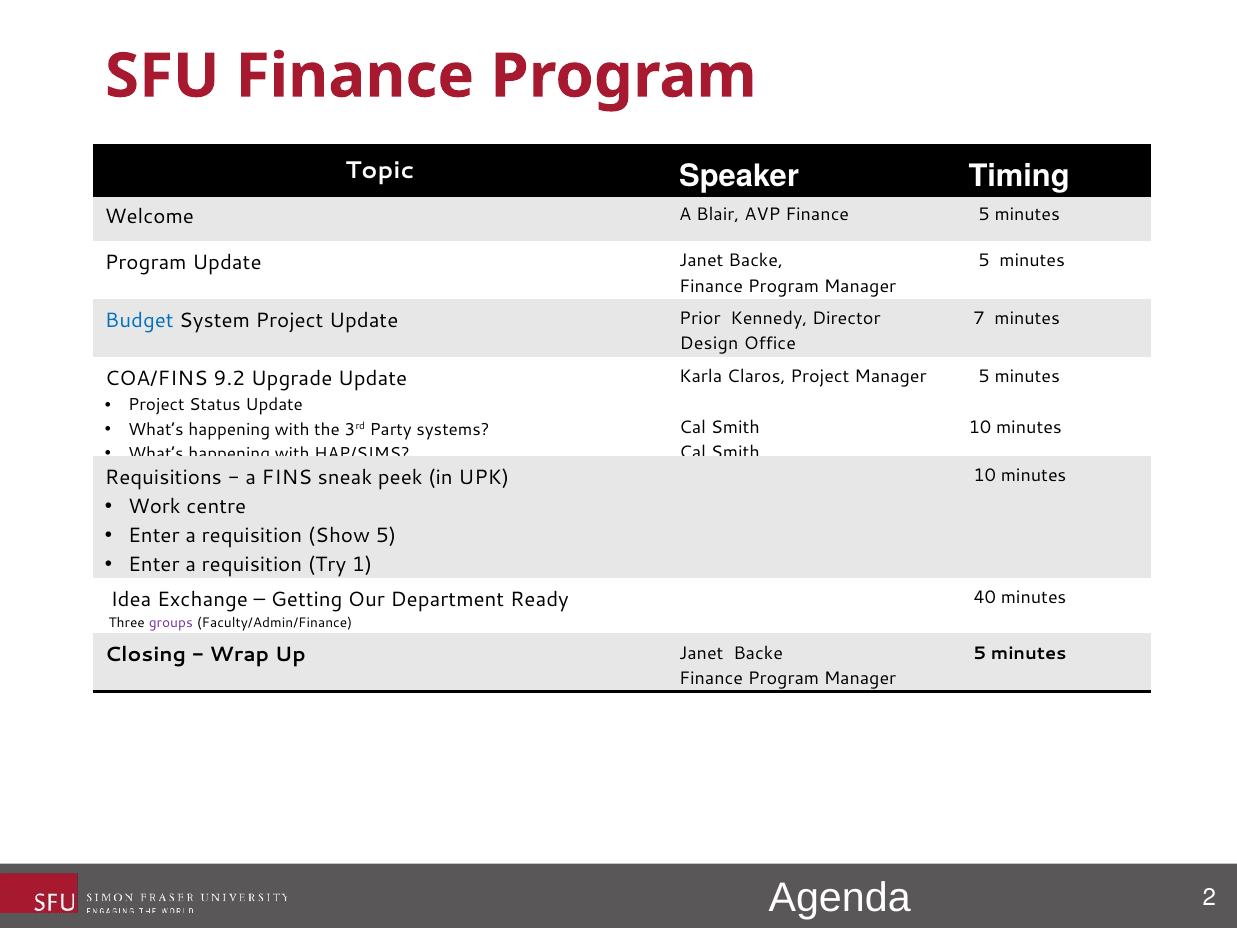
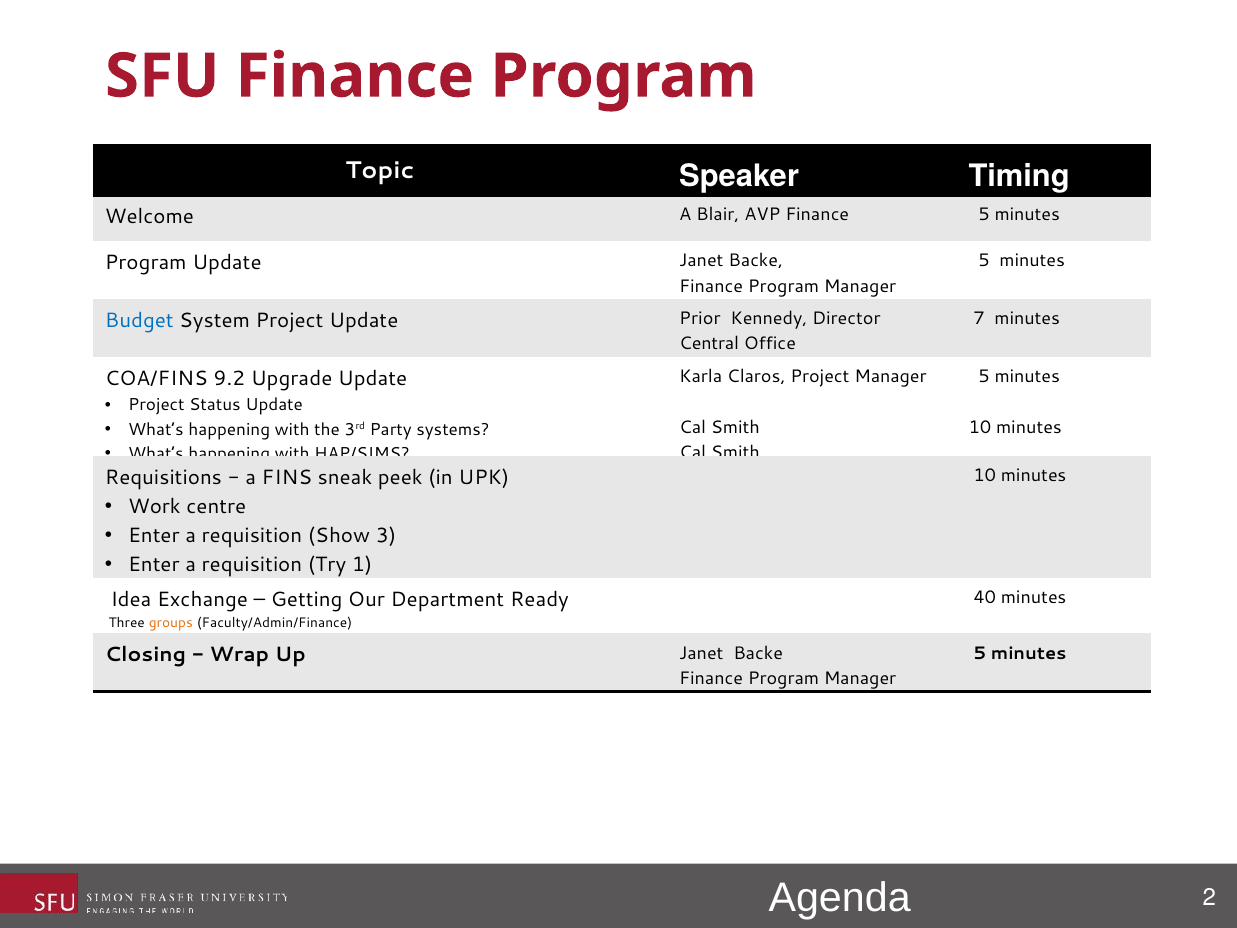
Design: Design -> Central
Show 5: 5 -> 3
groups colour: purple -> orange
